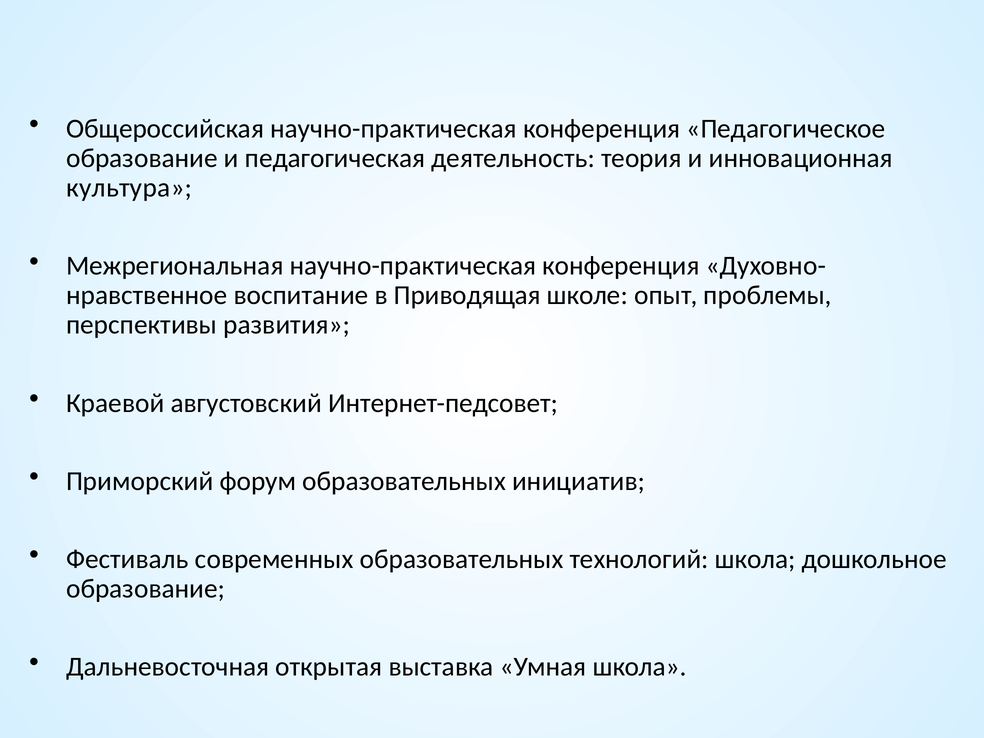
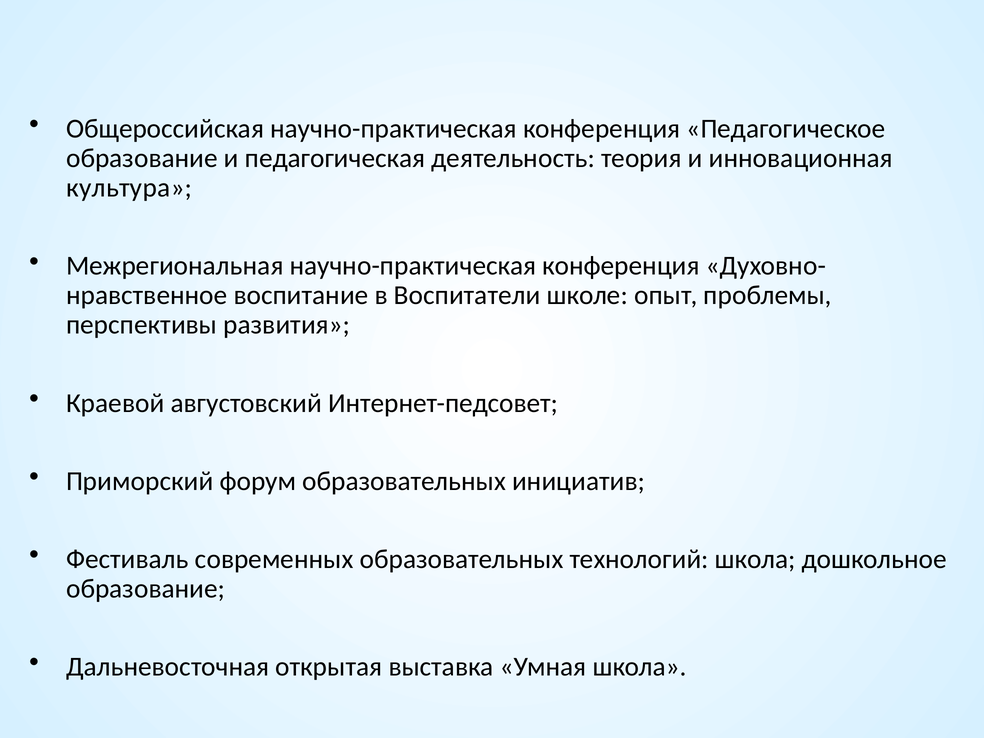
Приводящая: Приводящая -> Воспитатели
